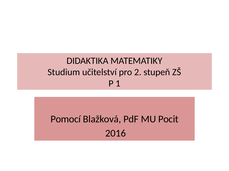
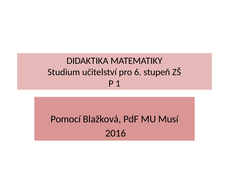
2: 2 -> 6
Pocit: Pocit -> Musí
